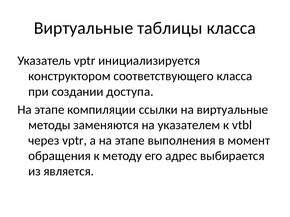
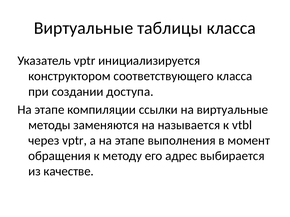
указателем: указателем -> называется
является: является -> качестве
